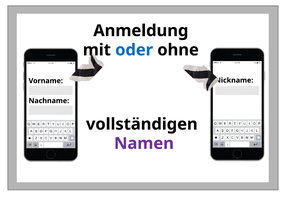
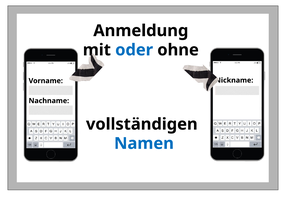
Namen colour: purple -> blue
